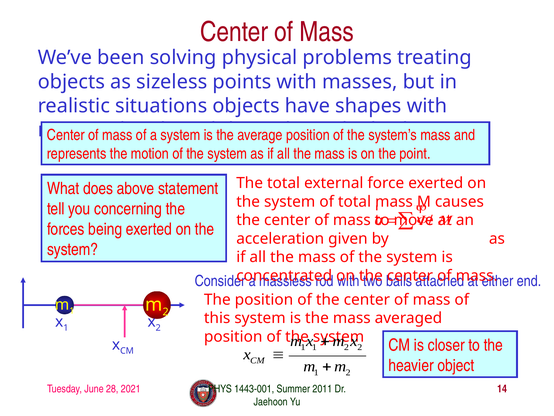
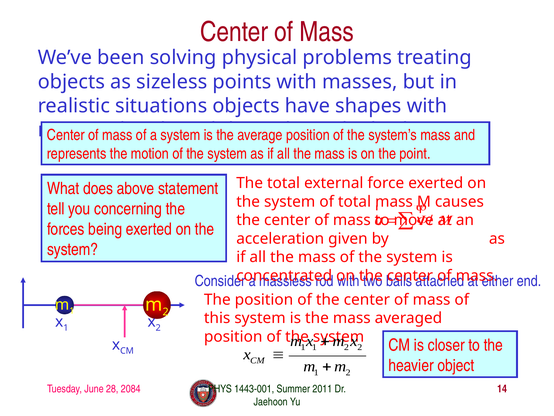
2021: 2021 -> 2084
